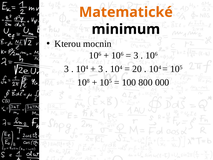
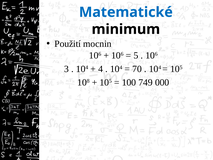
Matematické colour: orange -> blue
Kterou: Kterou -> Použití
3 at (136, 55): 3 -> 5
3 at (101, 69): 3 -> 4
20: 20 -> 70
800: 800 -> 749
